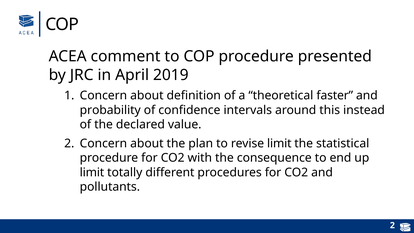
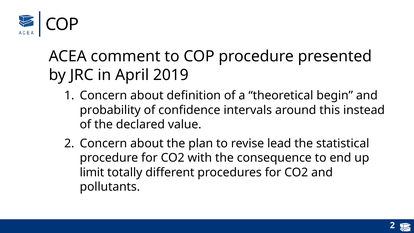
faster: faster -> begin
revise limit: limit -> lead
